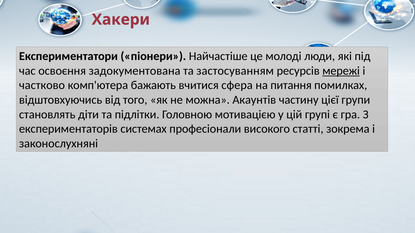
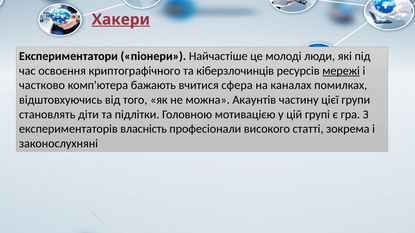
Хакери underline: none -> present
задокументована: задокументована -> криптографічного
застосуванням: застосуванням -> кіберзлочинців
питання: питання -> каналах
системах: системах -> власність
